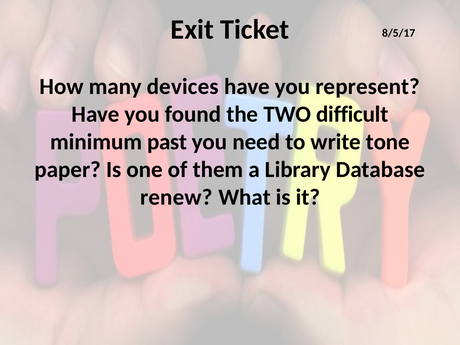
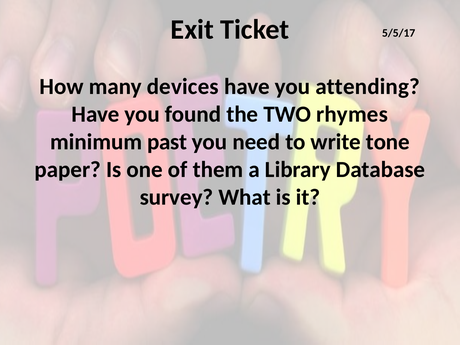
8/5/17: 8/5/17 -> 5/5/17
represent: represent -> attending
difficult: difficult -> rhymes
renew: renew -> survey
